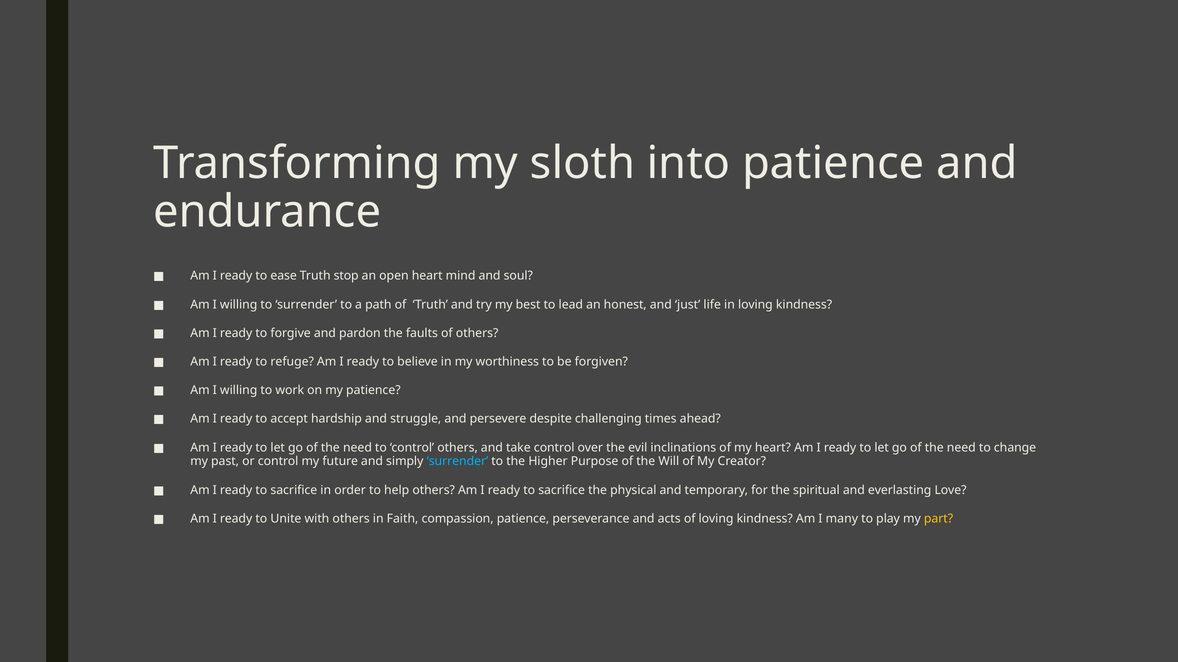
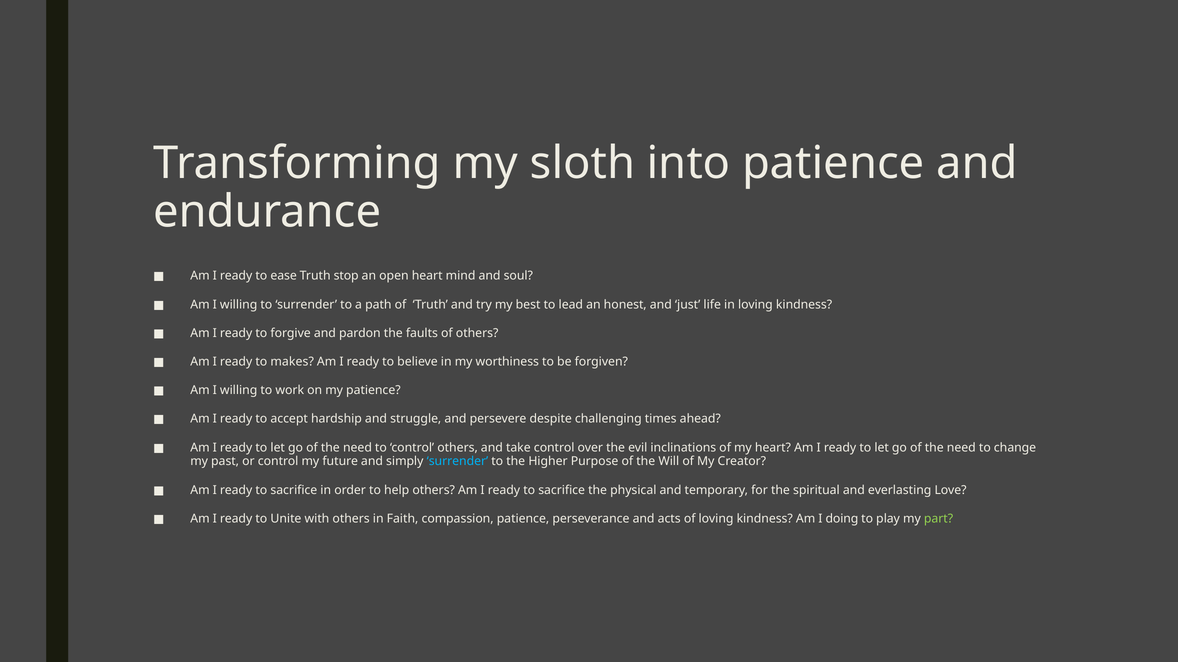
refuge: refuge -> makes
many: many -> doing
part colour: yellow -> light green
